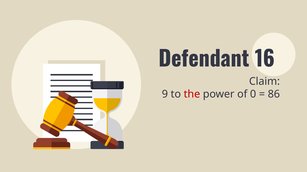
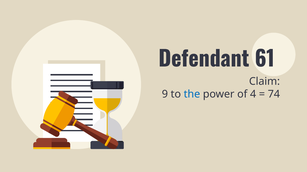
16: 16 -> 61
the colour: red -> blue
0: 0 -> 4
86: 86 -> 74
